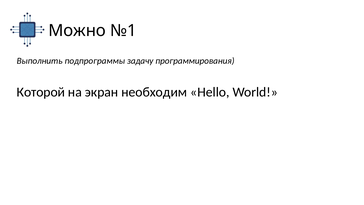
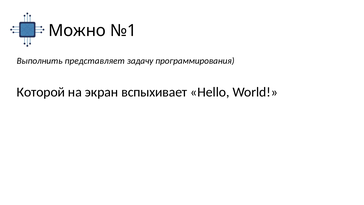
подпрограммы: подпрограммы -> представляет
необходим: необходим -> вспыхивает
